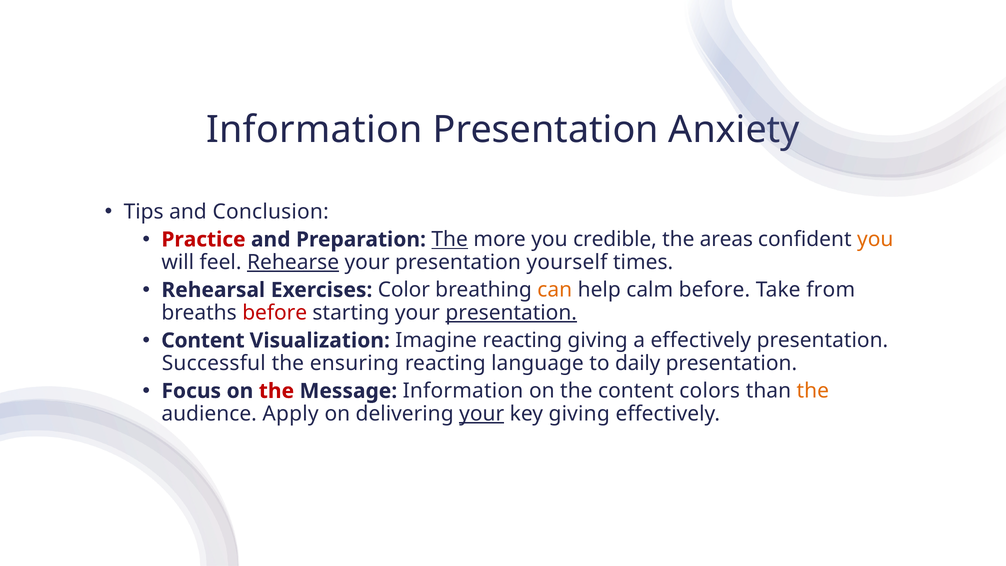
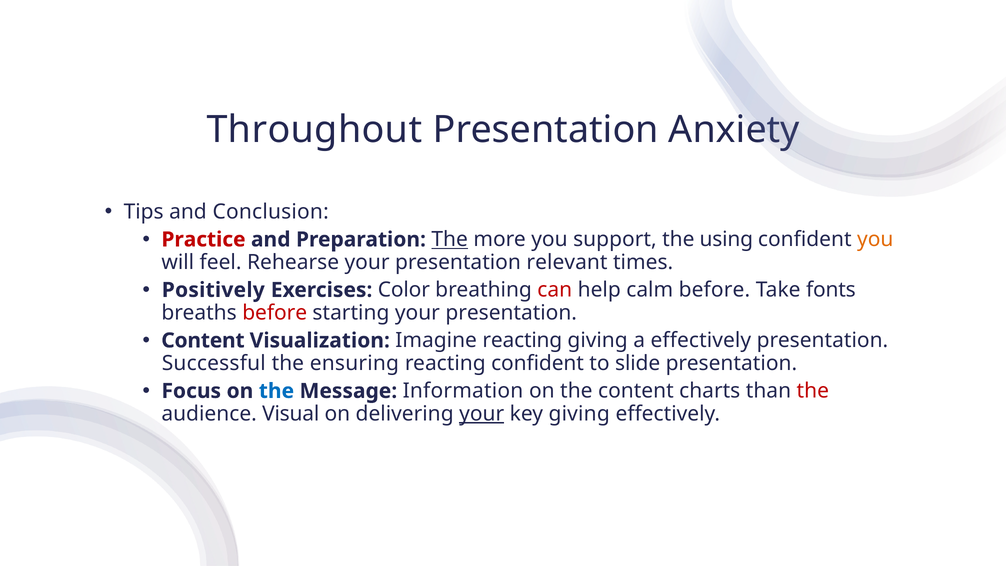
Information at (314, 130): Information -> Throughout
credible: credible -> support
areas: areas -> using
Rehearse underline: present -> none
yourself: yourself -> relevant
Rehearsal: Rehearsal -> Positively
can colour: orange -> red
from: from -> fonts
presentation at (511, 313) underline: present -> none
reacting language: language -> confident
daily: daily -> slide
the at (276, 391) colour: red -> blue
colors: colors -> charts
the at (813, 391) colour: orange -> red
Apply: Apply -> Visual
